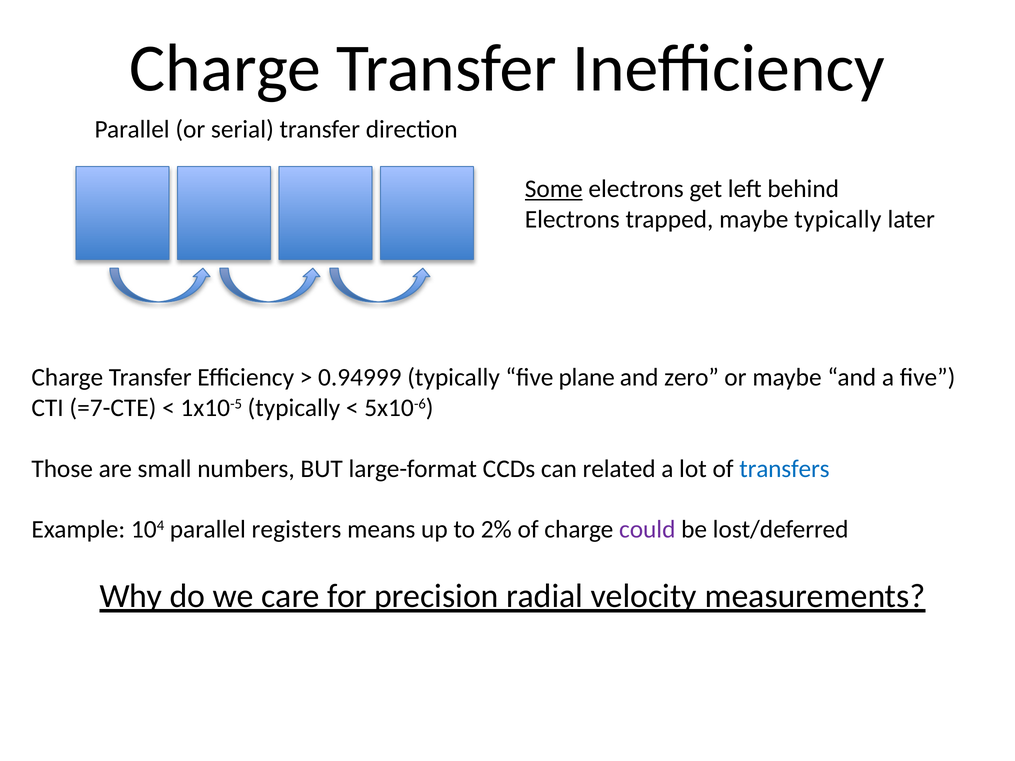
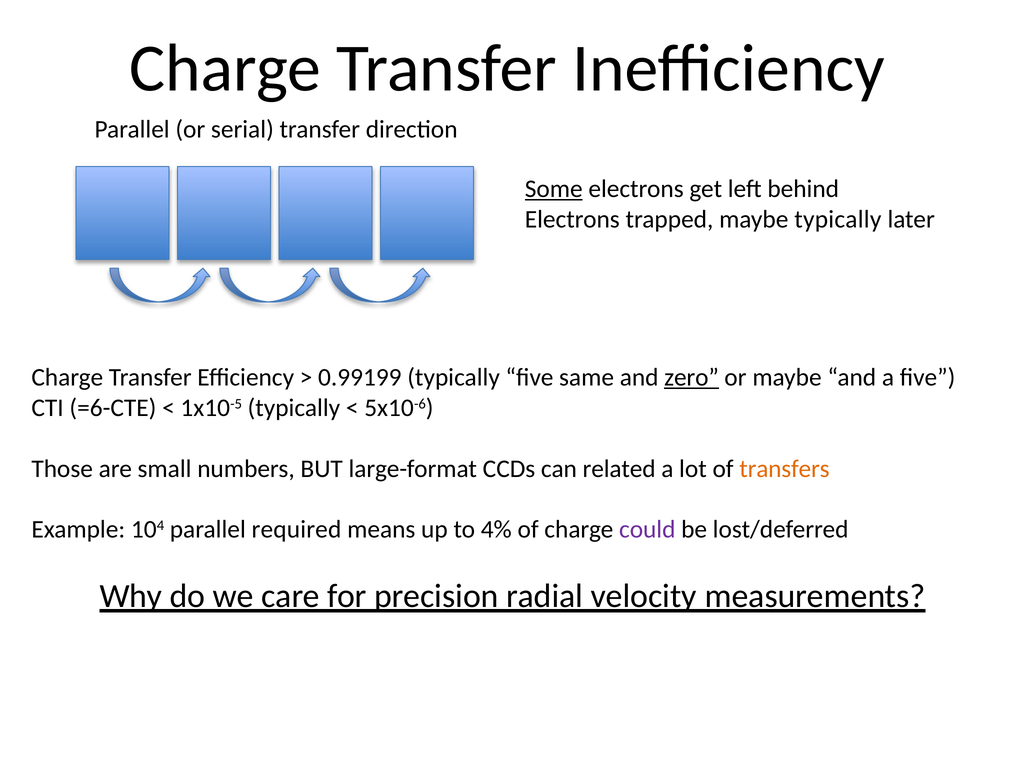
0.94999: 0.94999 -> 0.99199
plane: plane -> same
zero underline: none -> present
=7-CTE: =7-CTE -> =6-CTE
transfers colour: blue -> orange
registers: registers -> required
2%: 2% -> 4%
